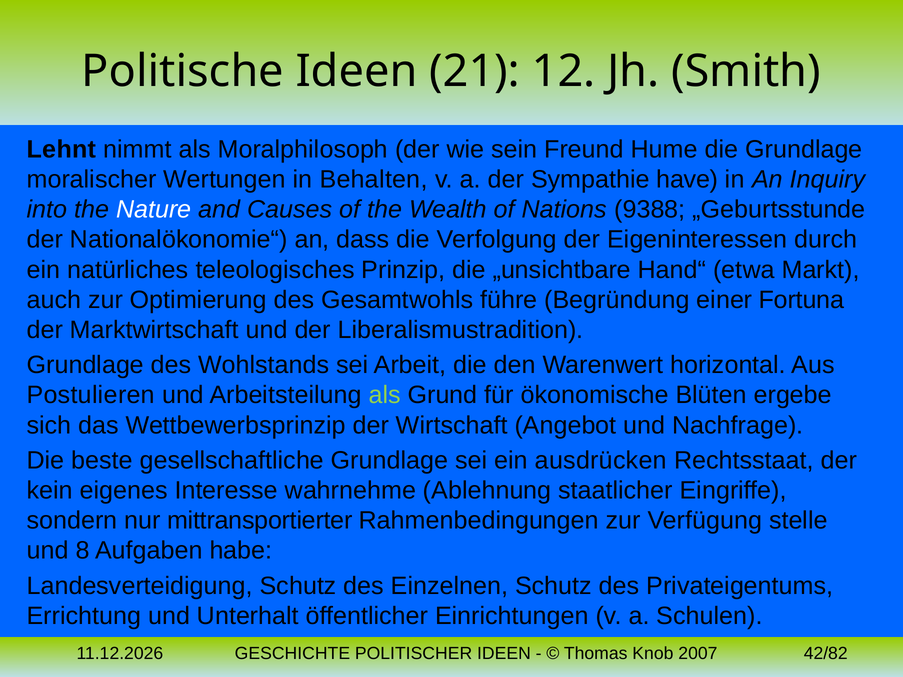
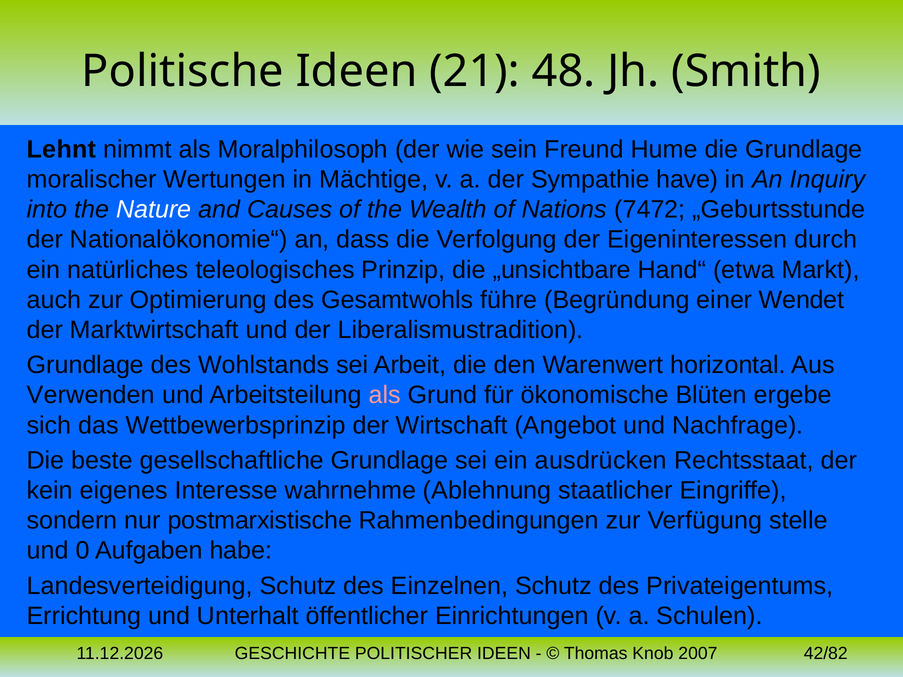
12: 12 -> 48
Behalten: Behalten -> Mächtige
9388: 9388 -> 7472
Fortuna: Fortuna -> Wendet
Postulieren: Postulieren -> Verwenden
als at (385, 395) colour: light green -> pink
mittransportierter: mittransportierter -> postmarxistische
8: 8 -> 0
